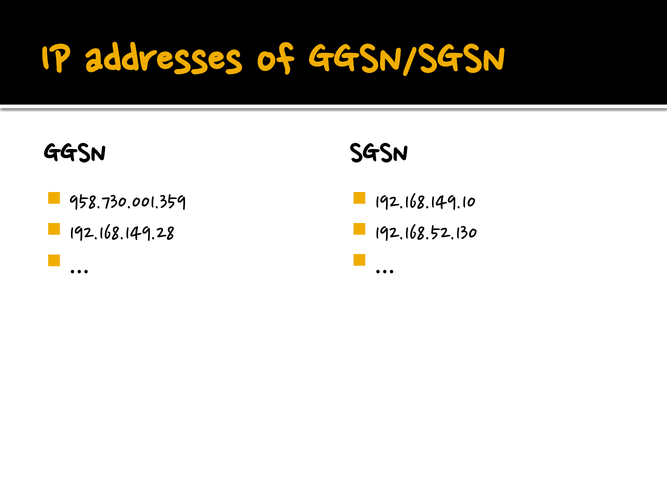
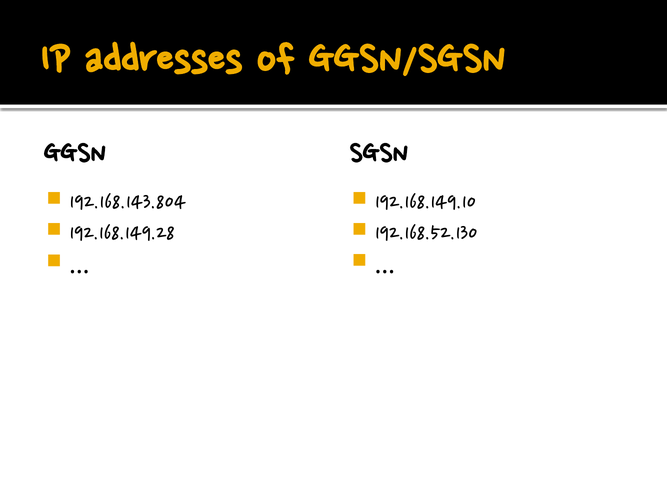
958.730.001.359: 958.730.001.359 -> 192.168.143.804
